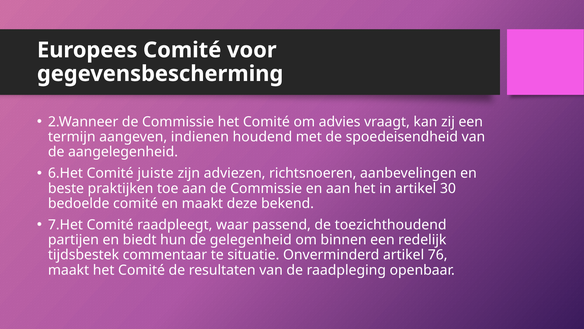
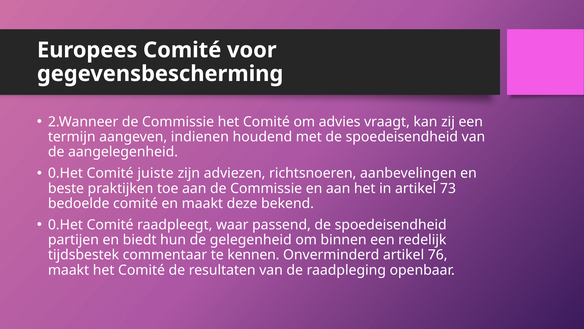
6.Het at (65, 173): 6.Het -> 0.Het
30: 30 -> 73
7.Het at (65, 224): 7.Het -> 0.Het
passend de toezichthoudend: toezichthoudend -> spoedeisendheid
situatie: situatie -> kennen
